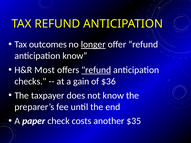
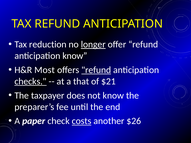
outcomes: outcomes -> reduction
checks underline: none -> present
gain: gain -> that
$36: $36 -> $21
costs underline: none -> present
$35: $35 -> $26
